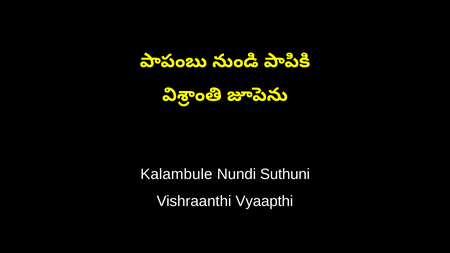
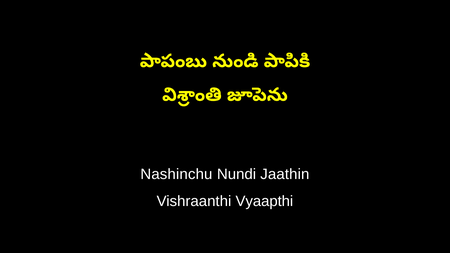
Kalambule: Kalambule -> Nashinchu
Suthuni: Suthuni -> Jaathin
